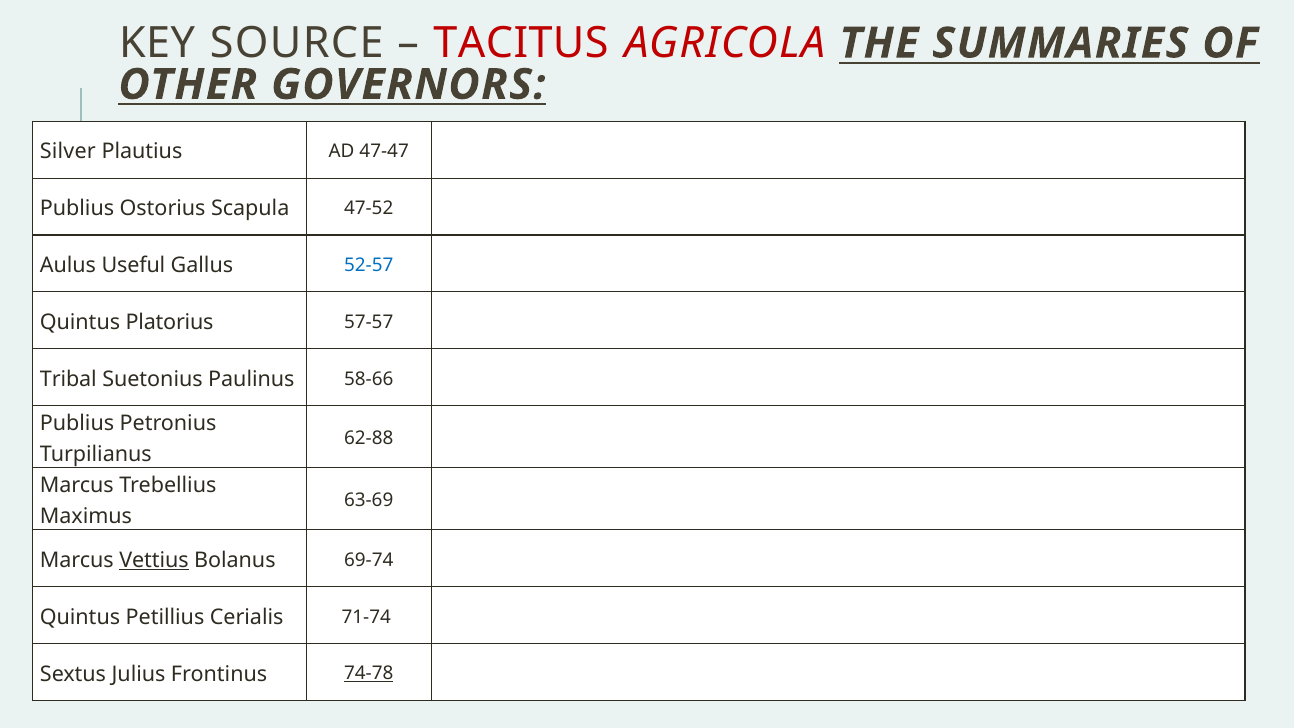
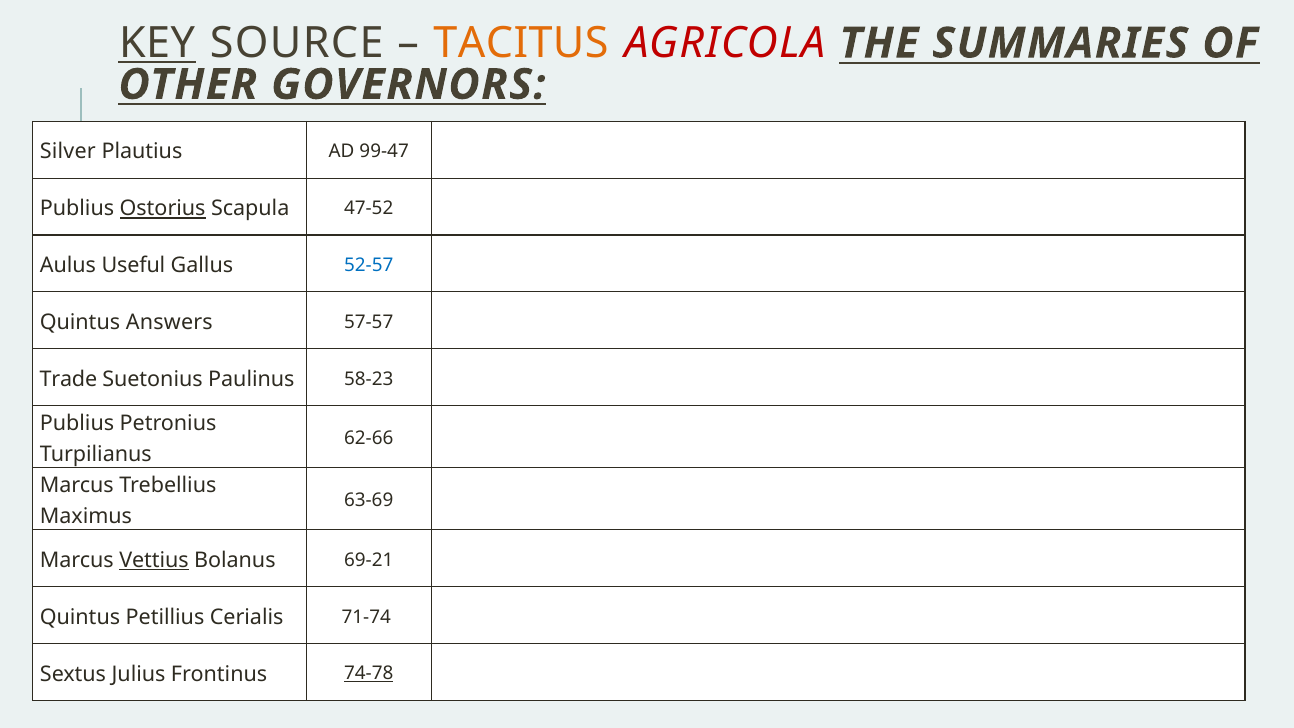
KEY underline: none -> present
TACITUS colour: red -> orange
47-47: 47-47 -> 99-47
Ostorius underline: none -> present
Platorius: Platorius -> Answers
Tribal: Tribal -> Trade
58-66: 58-66 -> 58-23
62-88: 62-88 -> 62-66
69-74: 69-74 -> 69-21
